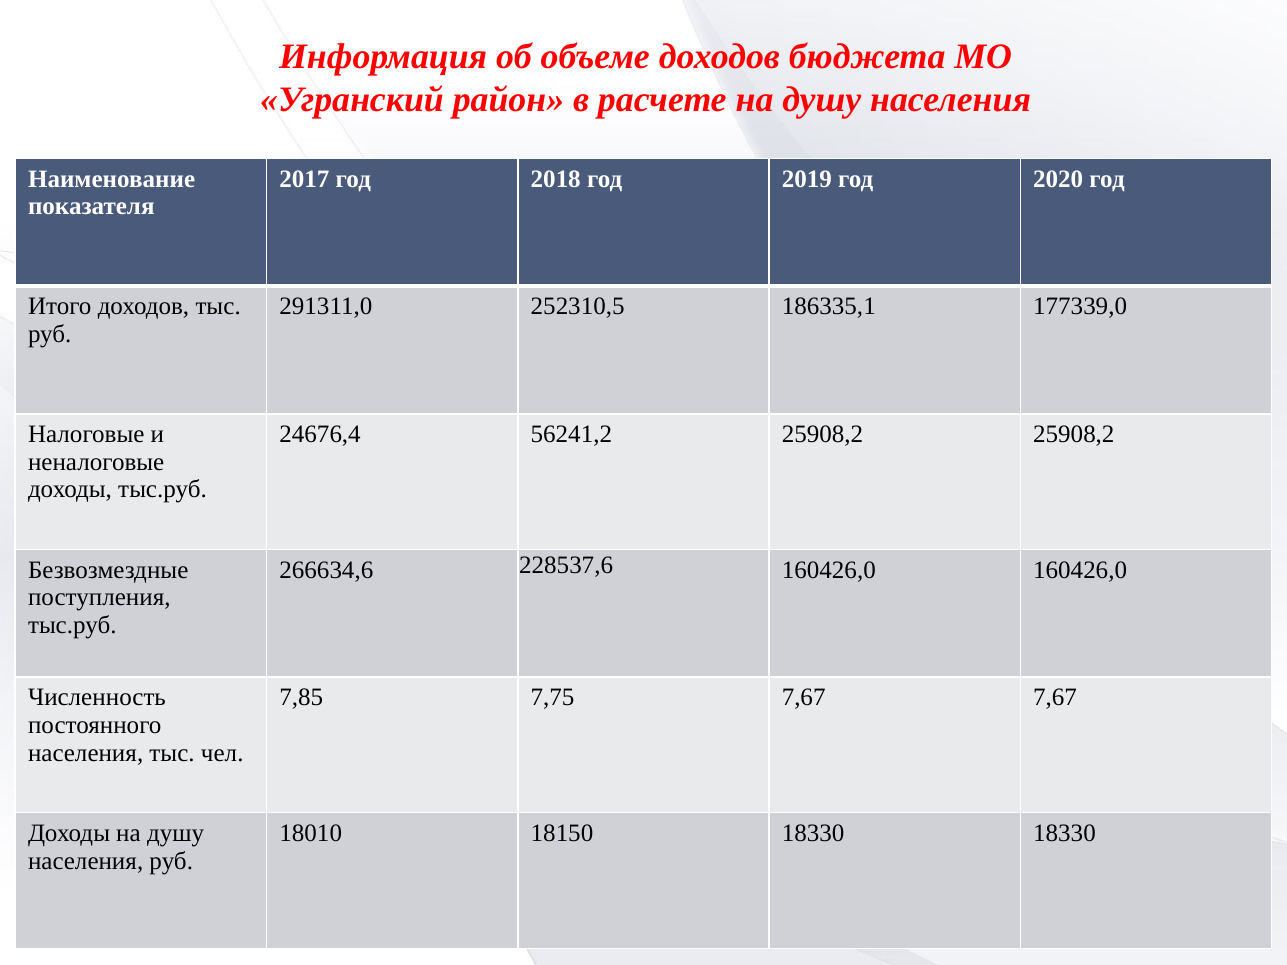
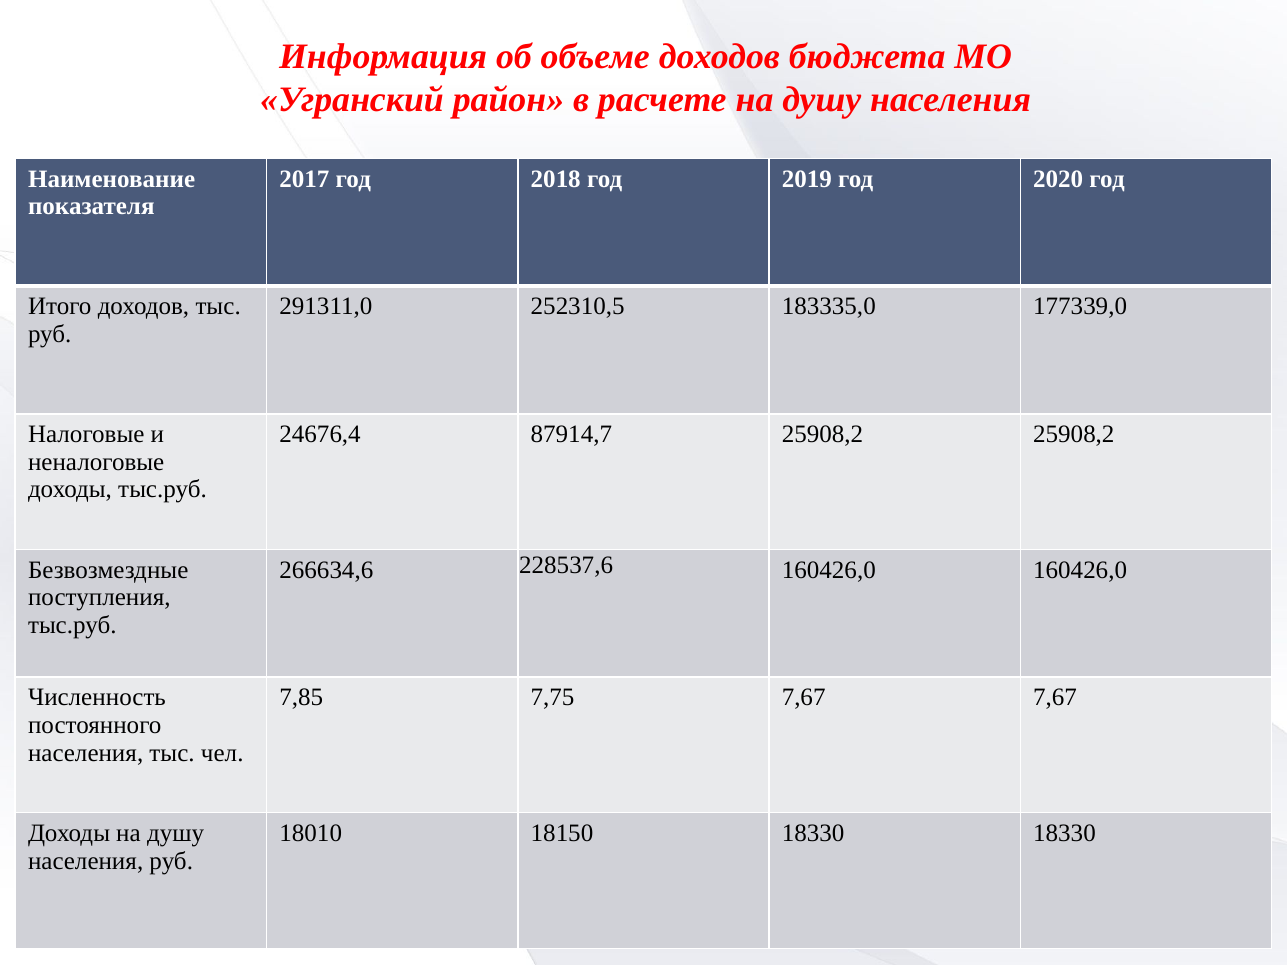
186335,1: 186335,1 -> 183335,0
56241,2: 56241,2 -> 87914,7
